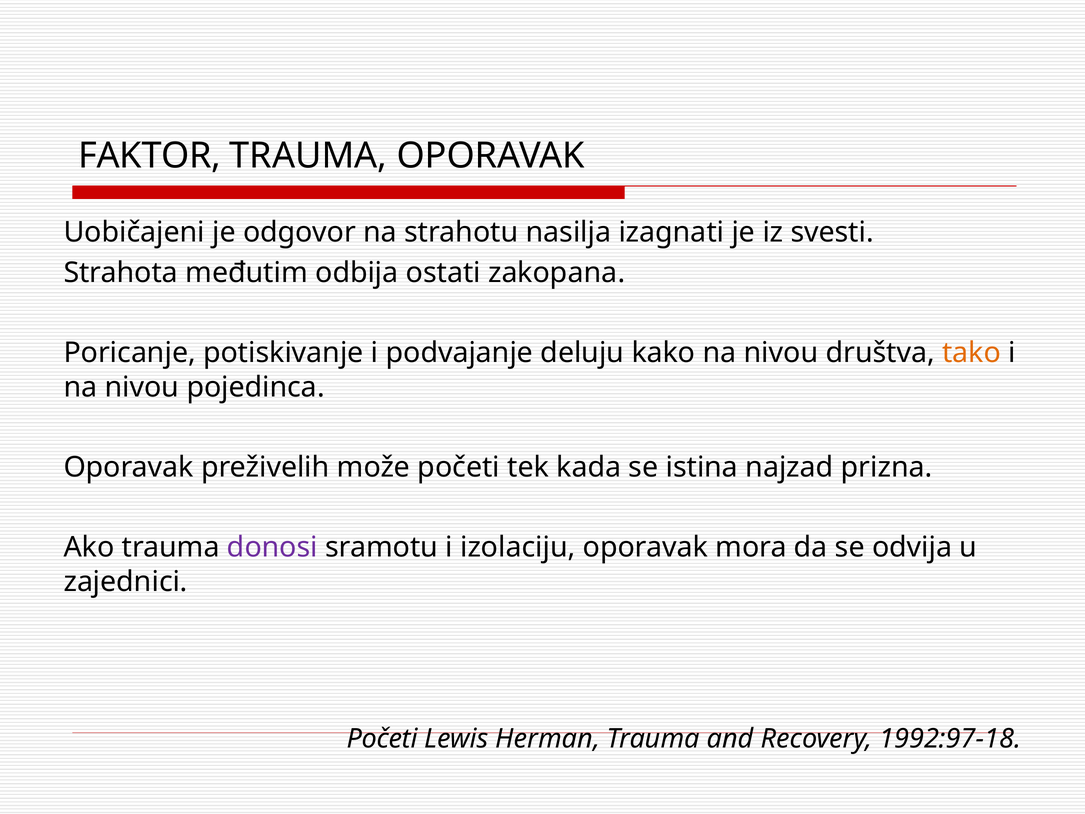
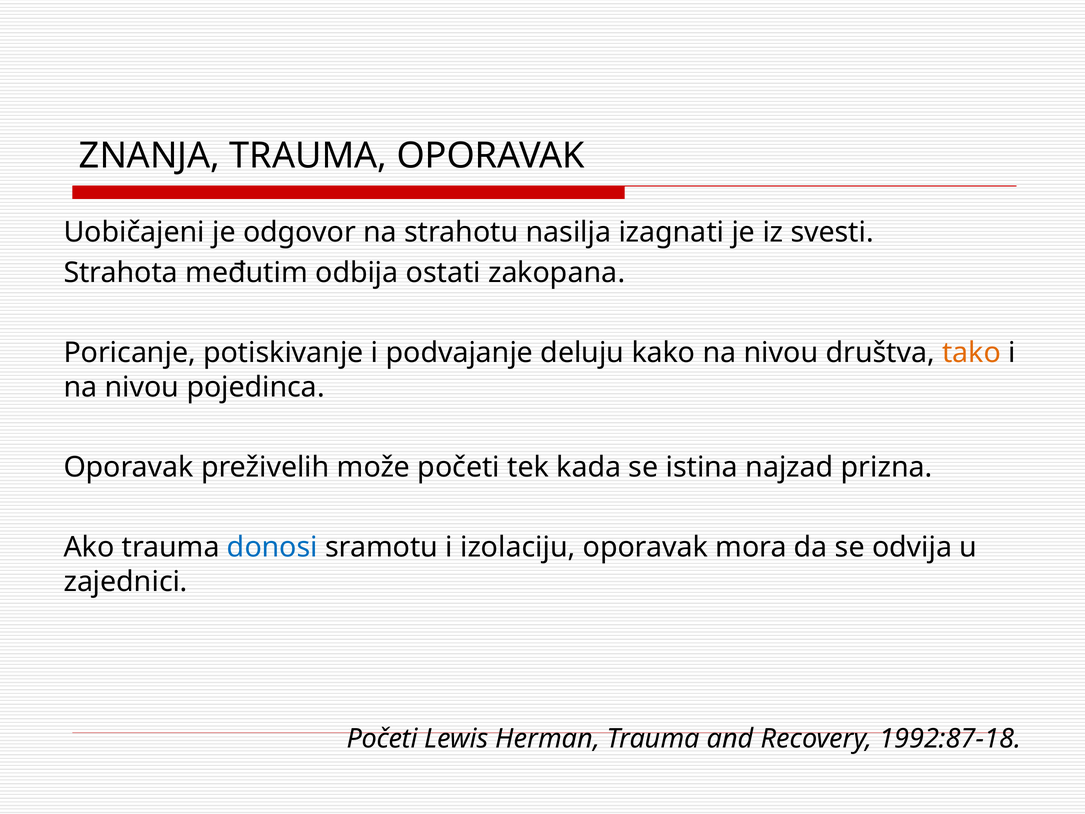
FAKTOR: FAKTOR -> ZNANJA
donosi colour: purple -> blue
1992:97-18: 1992:97-18 -> 1992:87-18
